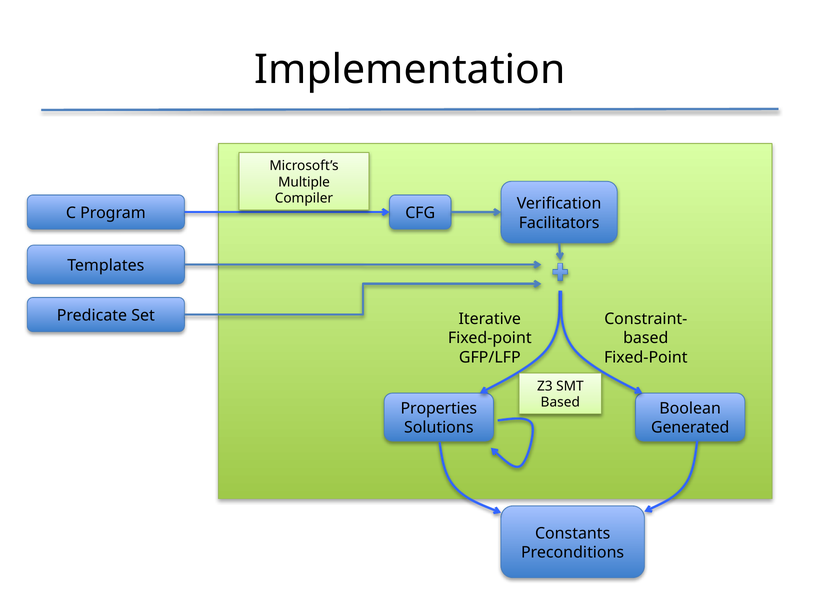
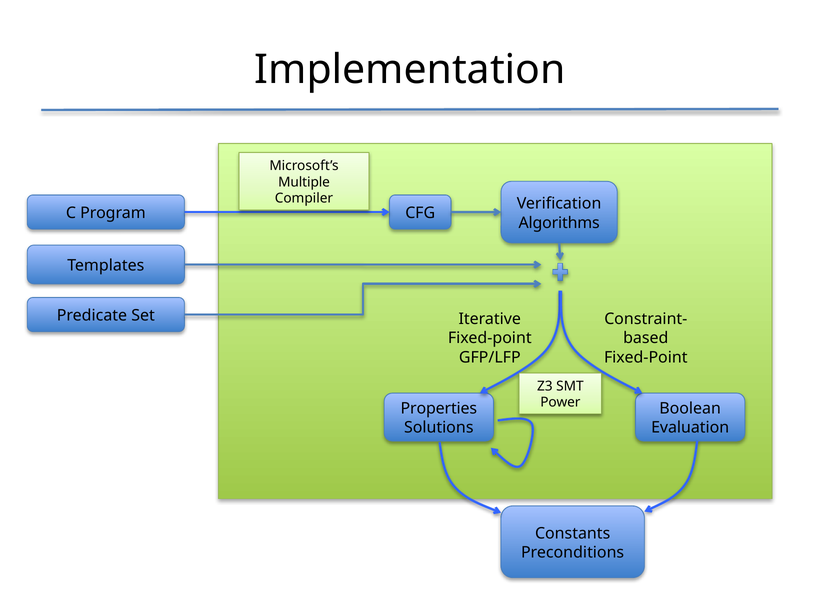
Facilitators: Facilitators -> Algorithms
Based at (560, 402): Based -> Power
Generated: Generated -> Evaluation
